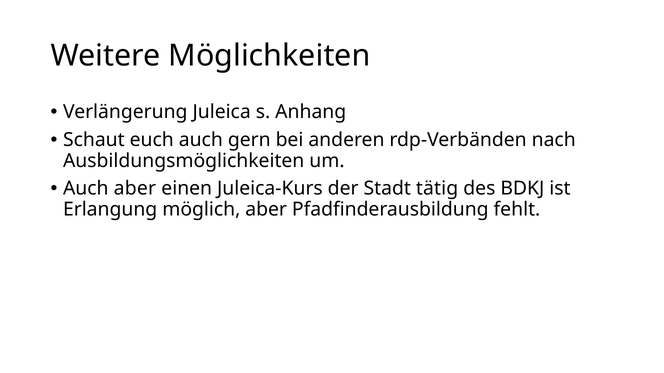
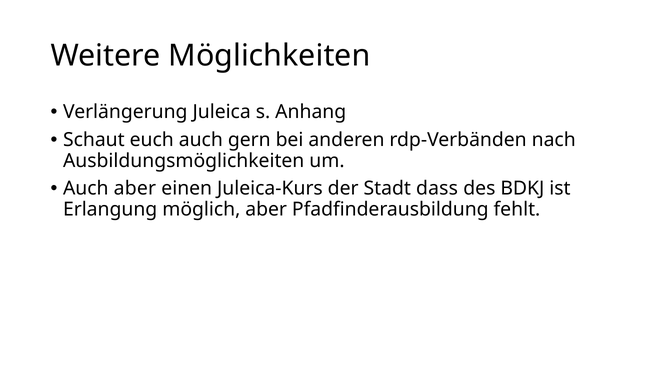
tätig: tätig -> dass
